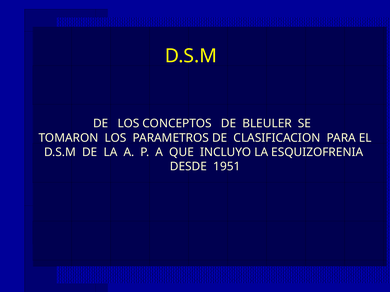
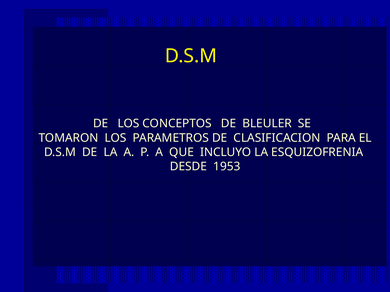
1951: 1951 -> 1953
